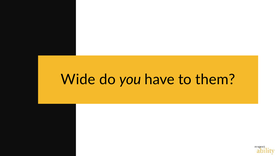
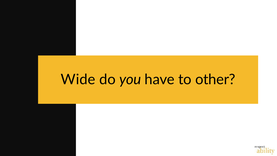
them: them -> other
